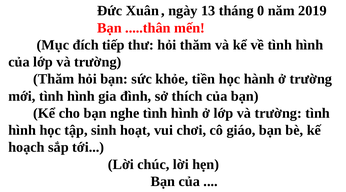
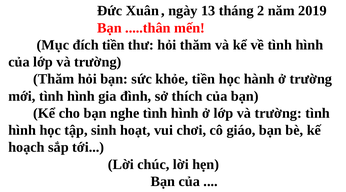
0: 0 -> 2
đích tiếp: tiếp -> tiền
